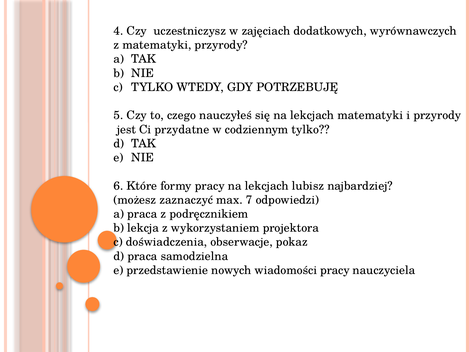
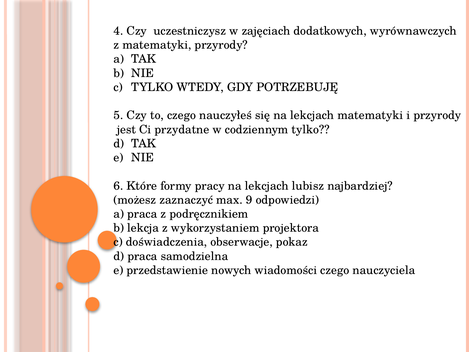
7: 7 -> 9
wiadomości pracy: pracy -> czego
